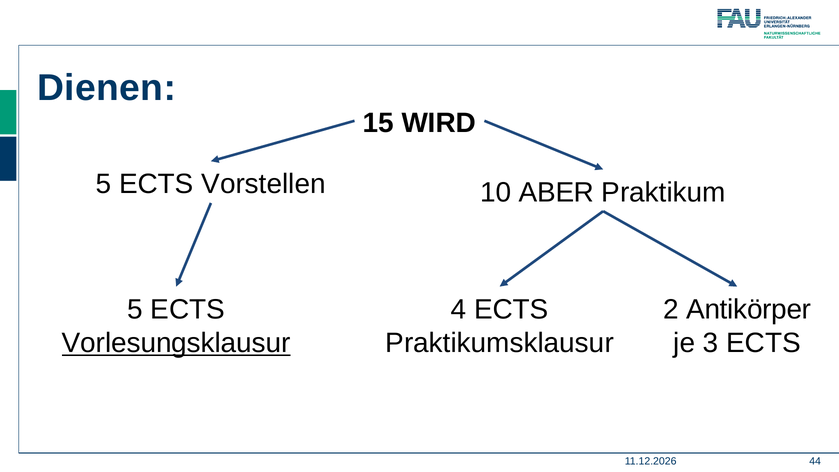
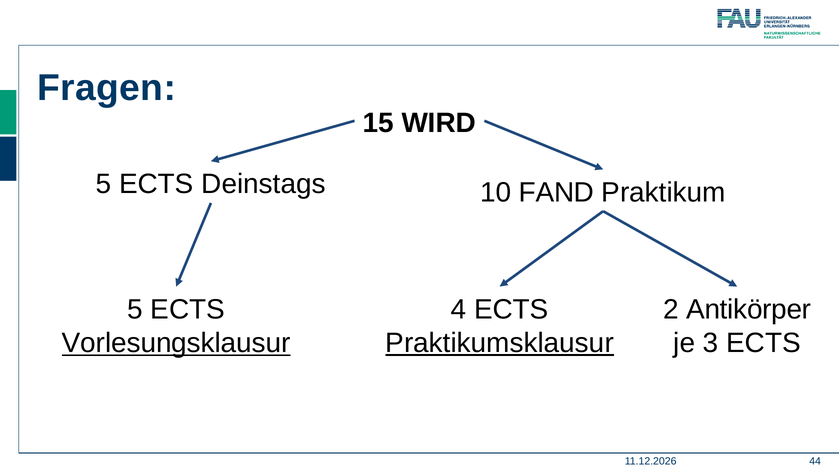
Dienen: Dienen -> Fragen
Vorstellen: Vorstellen -> Deinstags
ABER: ABER -> FAND
Praktikumsklausur underline: none -> present
